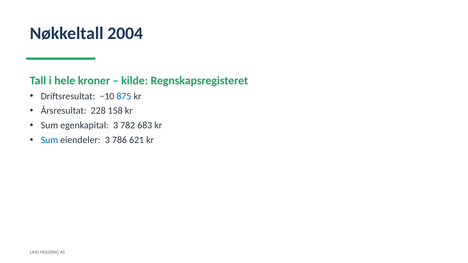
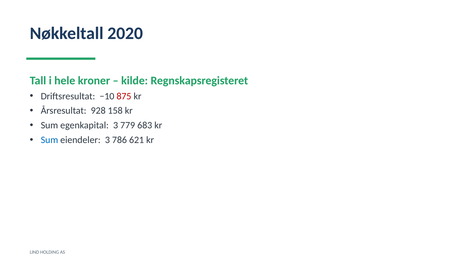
2004: 2004 -> 2020
875 colour: blue -> red
228: 228 -> 928
782: 782 -> 779
